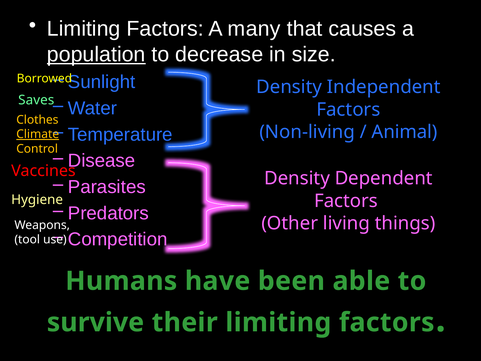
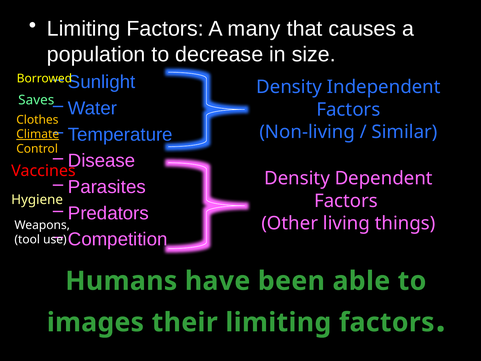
population underline: present -> none
Animal: Animal -> Similar
survive: survive -> images
